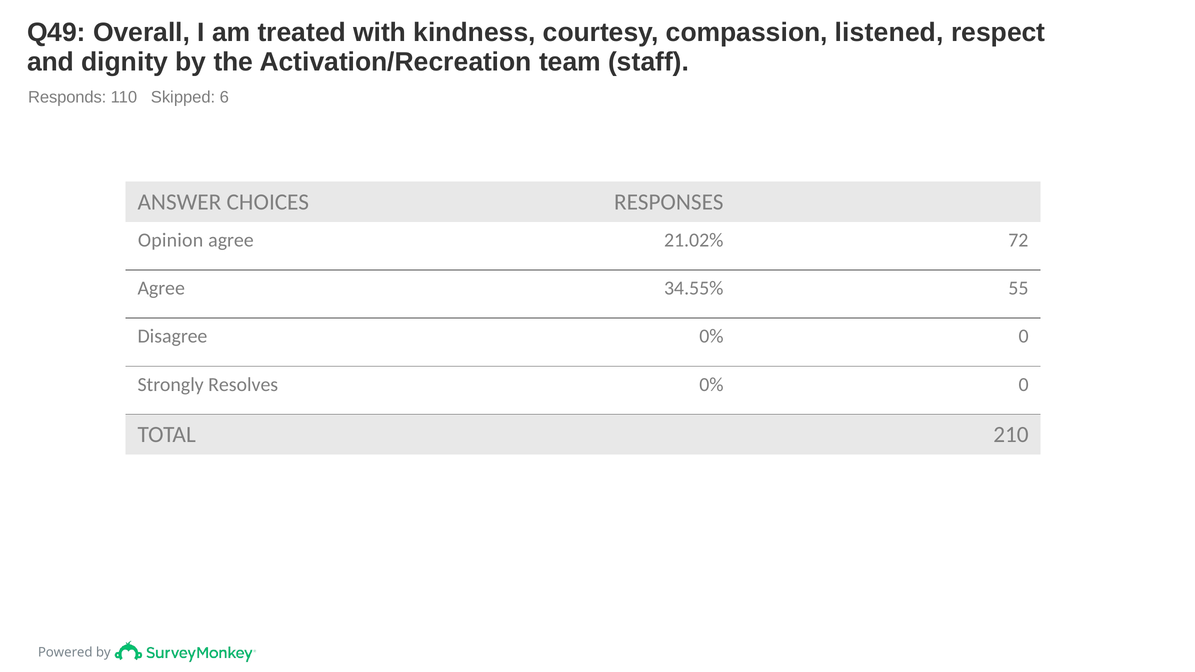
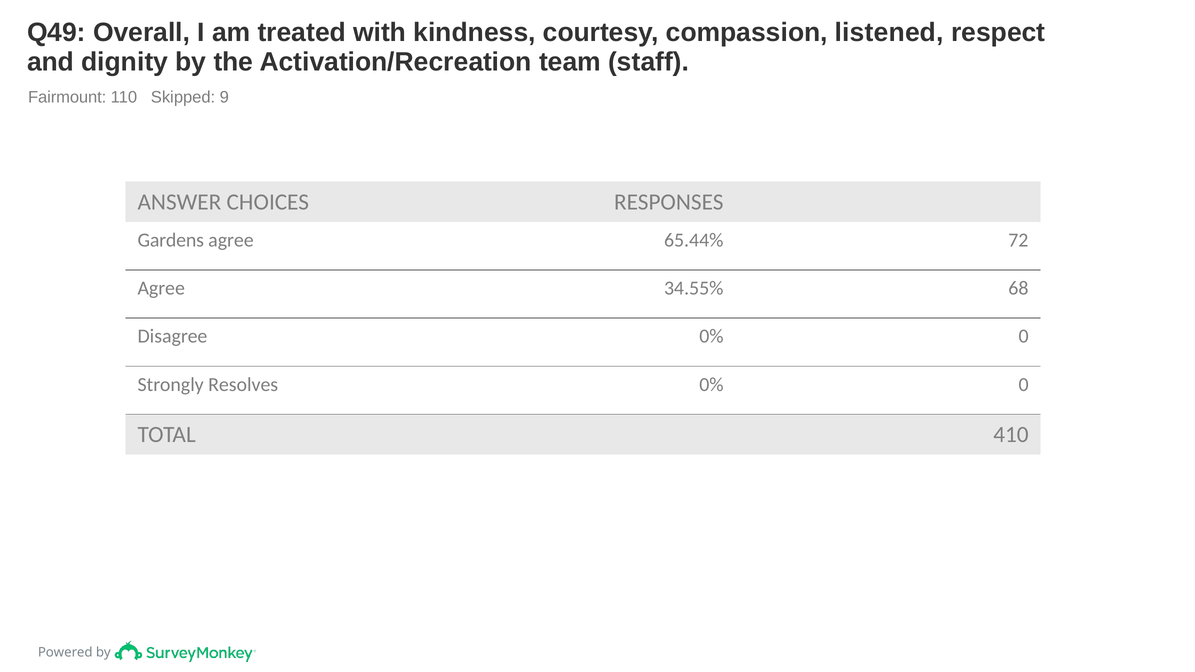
Responds: Responds -> Fairmount
6: 6 -> 9
Opinion: Opinion -> Gardens
21.02%: 21.02% -> 65.44%
55: 55 -> 68
210: 210 -> 410
